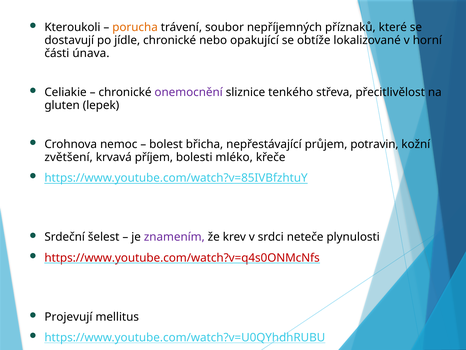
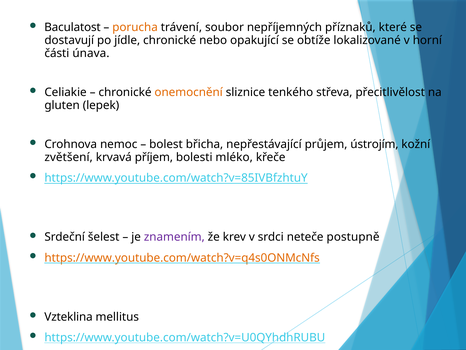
Kteroukoli: Kteroukoli -> Baculatost
onemocnění colour: purple -> orange
potravin: potravin -> ústrojím
plynulosti: plynulosti -> postupně
https://www.youtube.com/watch?v=q4s0ONMcNfs colour: red -> orange
Projevují: Projevují -> Vzteklina
